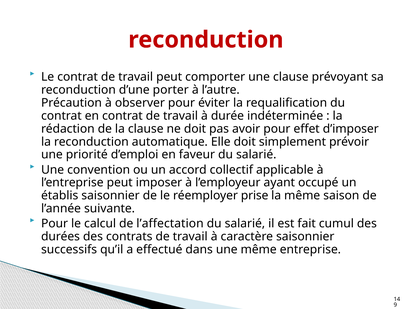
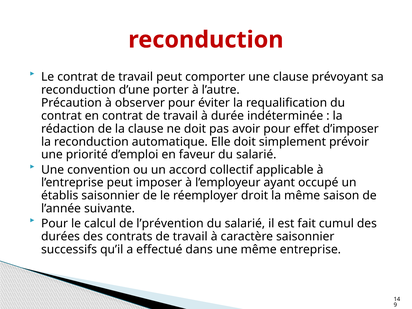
prise: prise -> droit
l’affectation: l’affectation -> l’prévention
